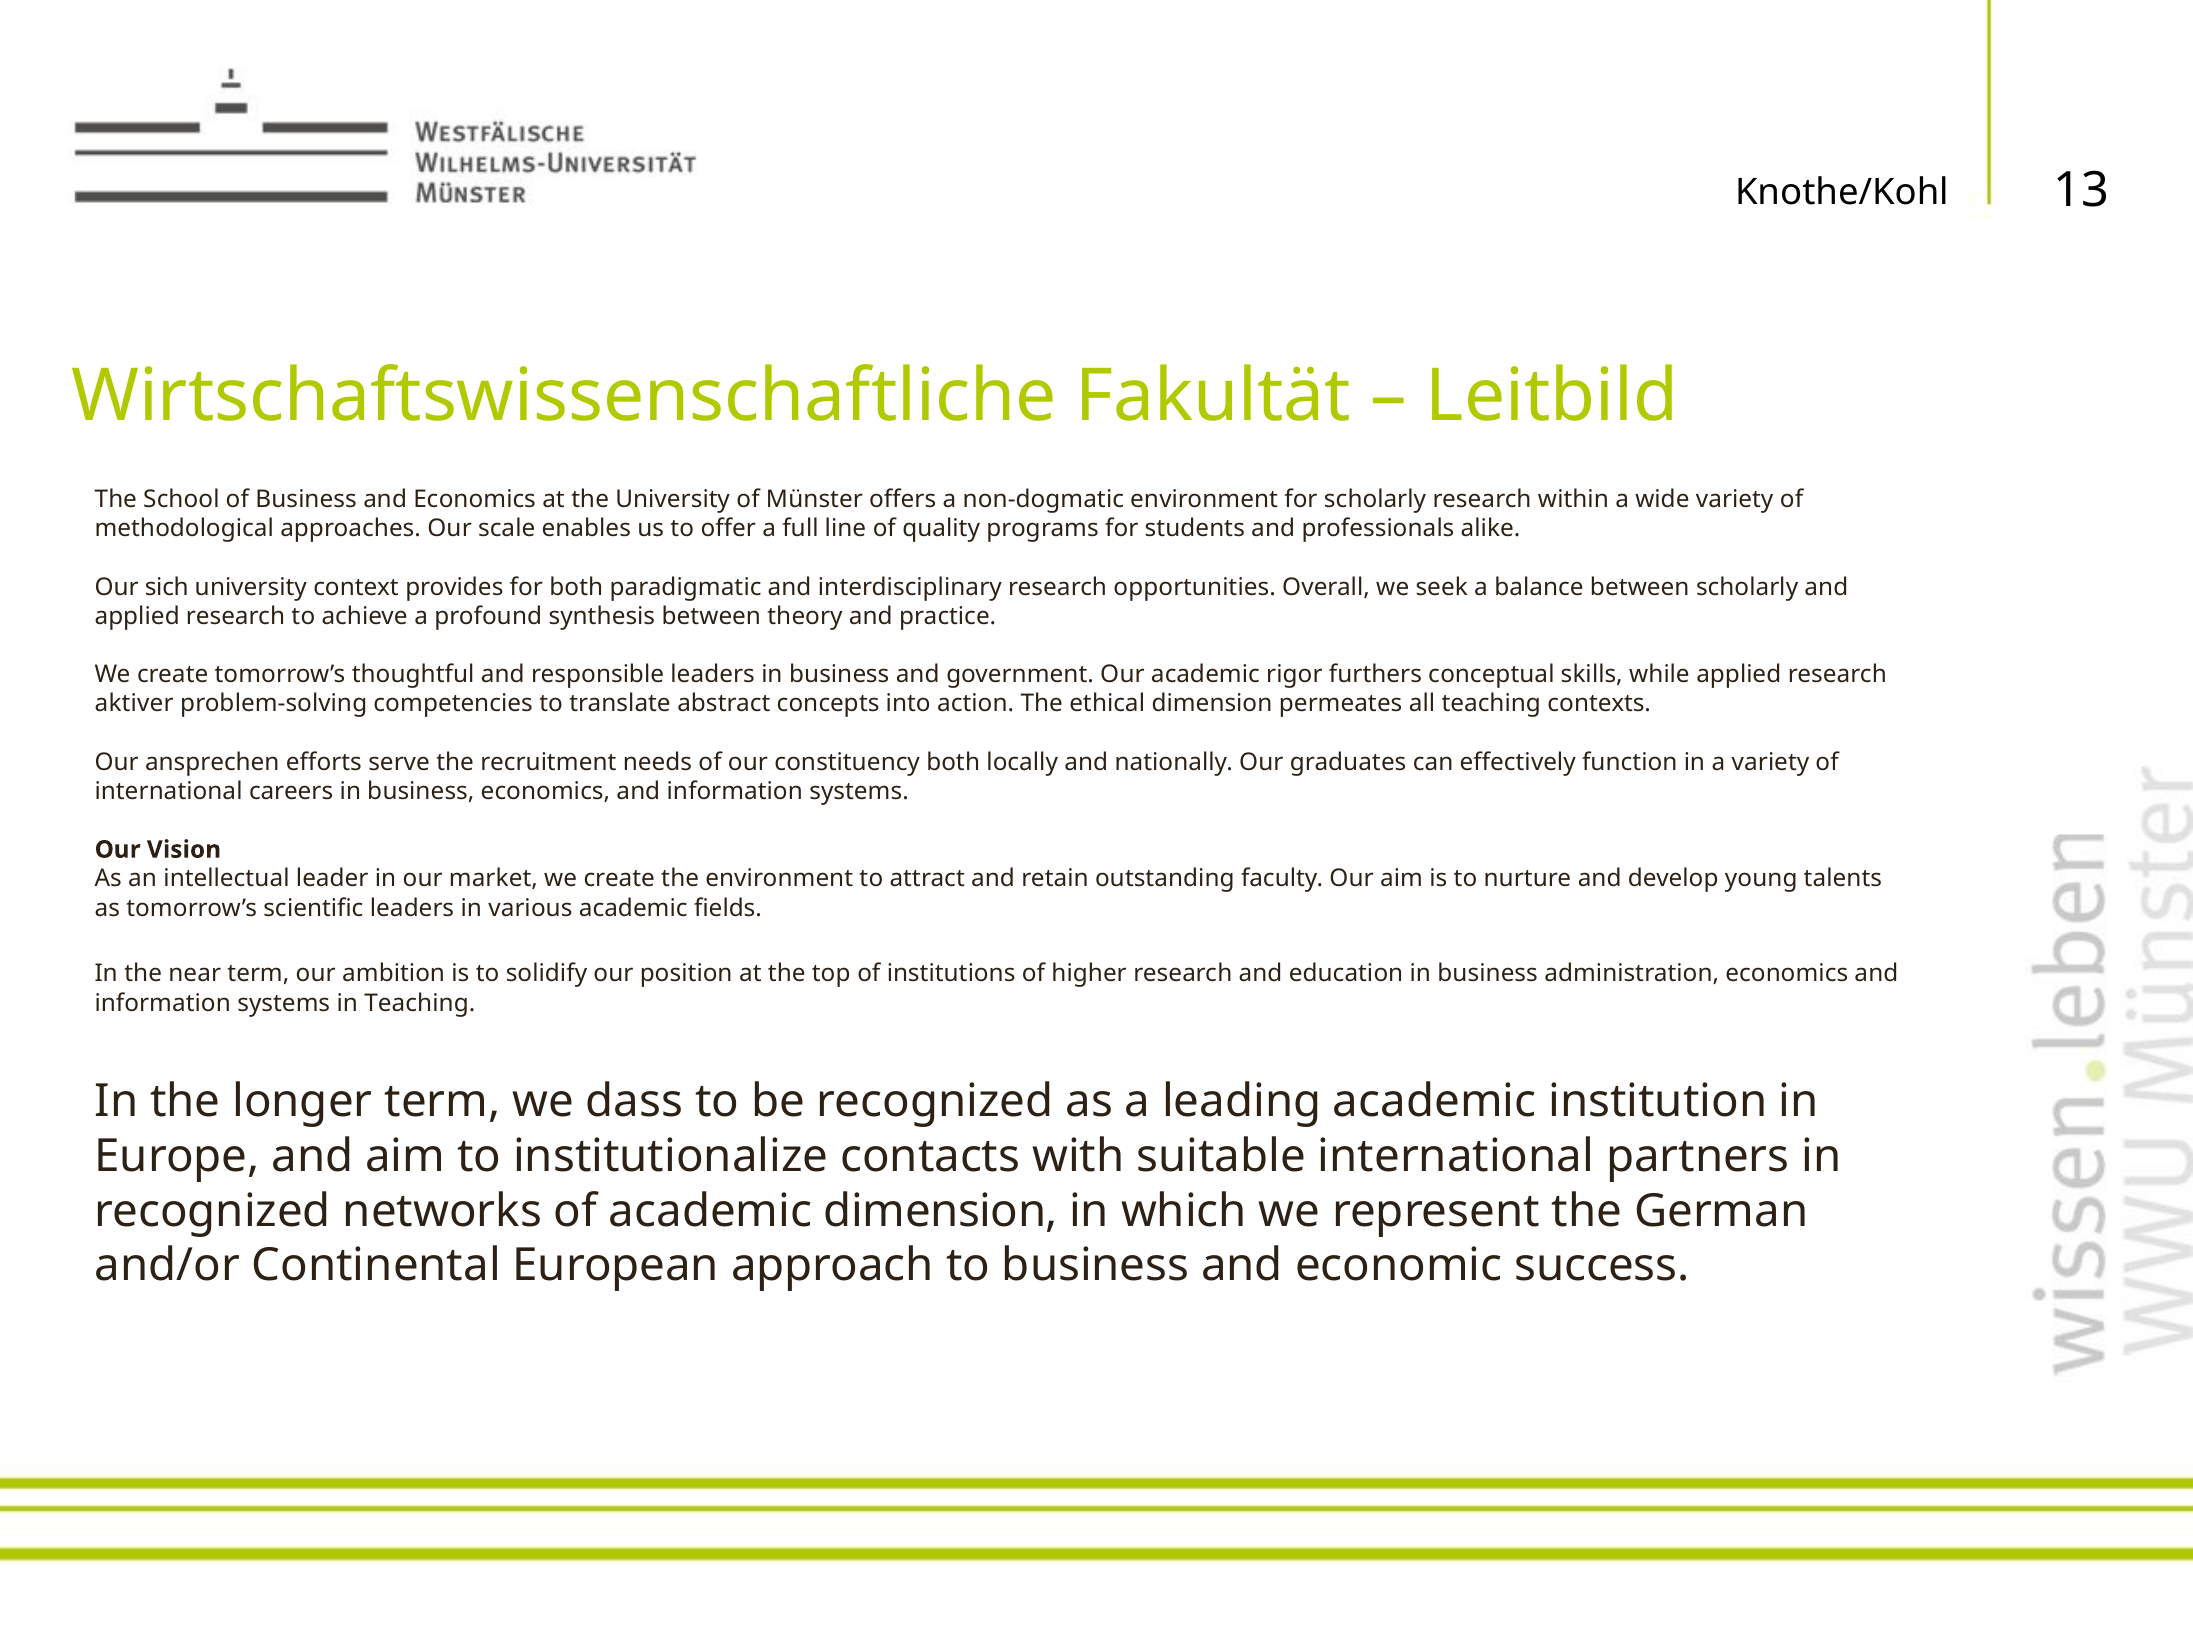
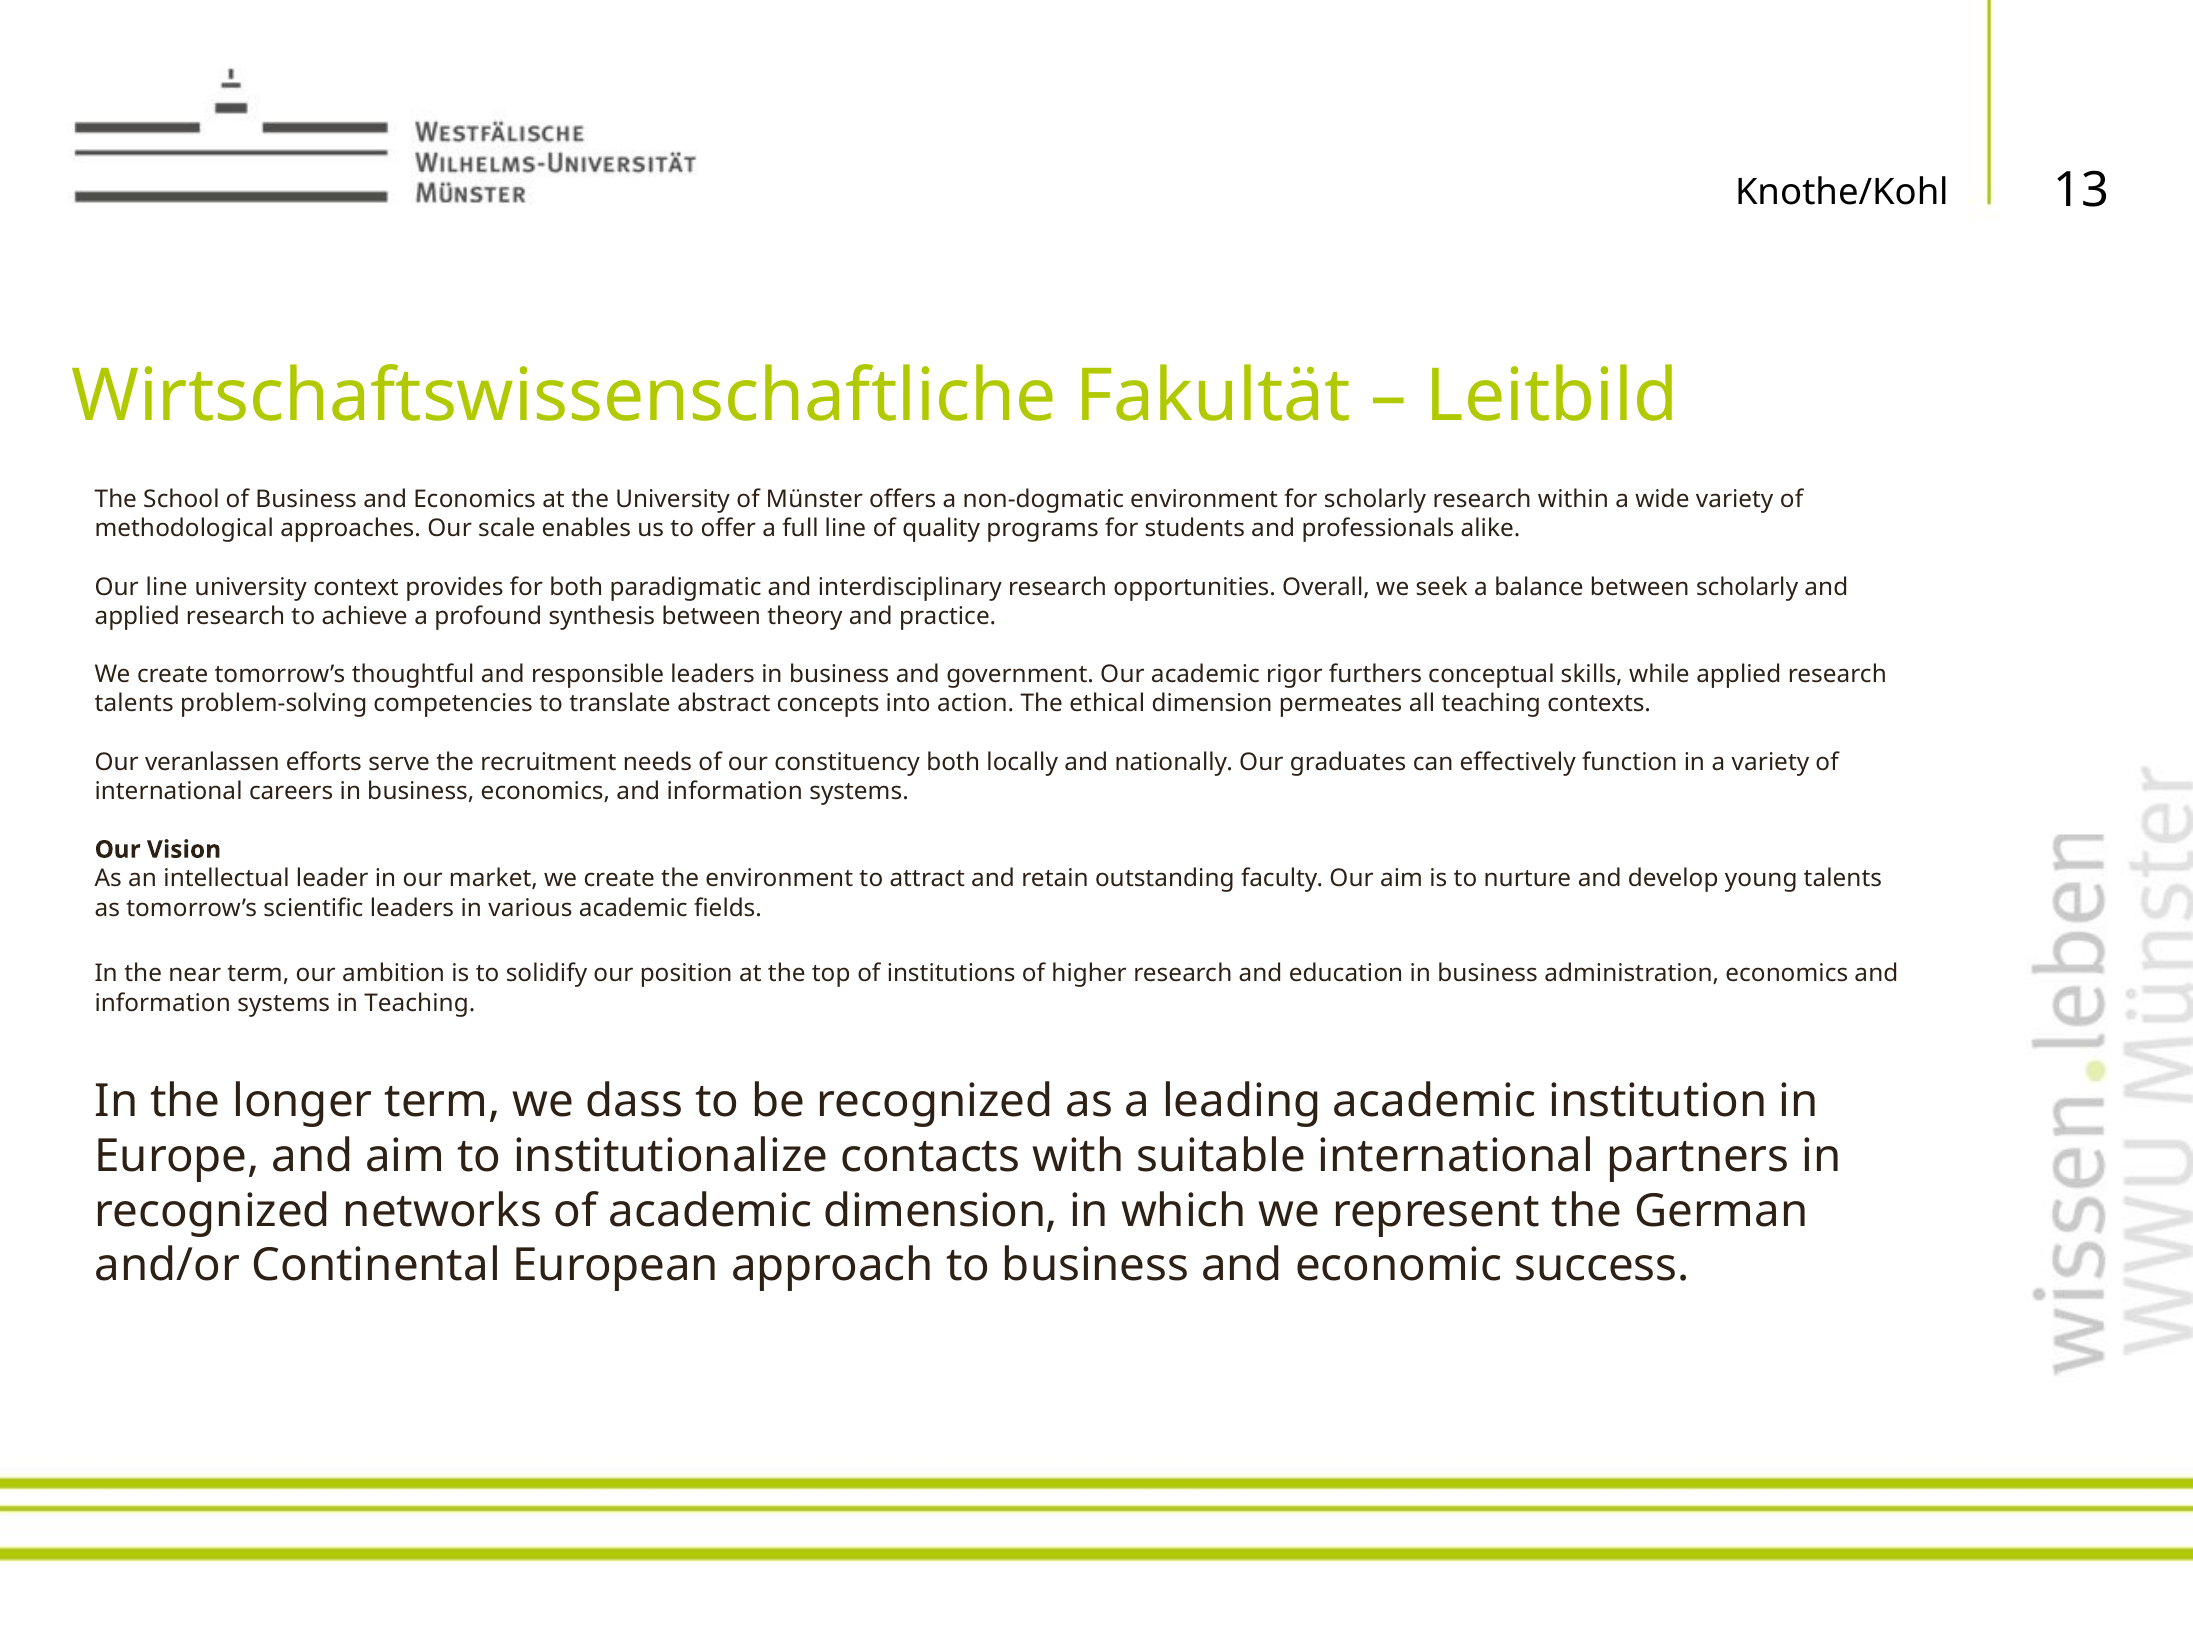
Our sich: sich -> line
aktiver at (134, 704): aktiver -> talents
ansprechen: ansprechen -> veranlassen
